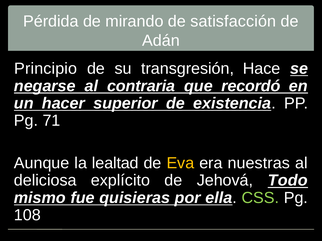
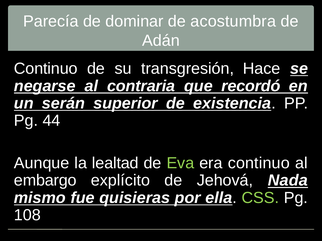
Pérdida: Pérdida -> Parecía
mirando: mirando -> dominar
satisfacción: satisfacción -> acostumbra
Principio at (46, 69): Principio -> Continuo
hacer: hacer -> serán
71: 71 -> 44
Eva colour: yellow -> light green
era nuestras: nuestras -> continuo
deliciosa: deliciosa -> embargo
Todo: Todo -> Nada
